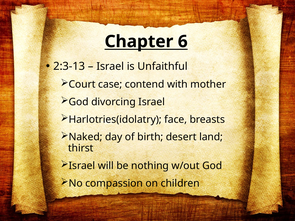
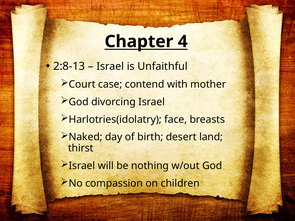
6: 6 -> 4
2:3-13: 2:3-13 -> 2:8-13
